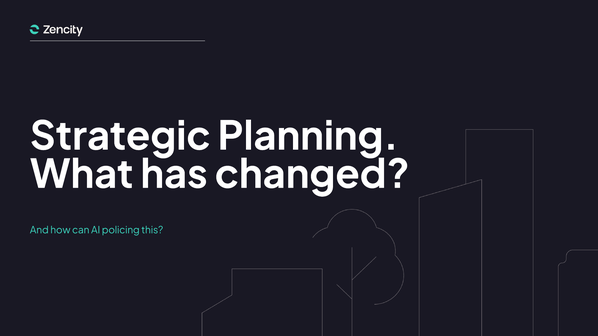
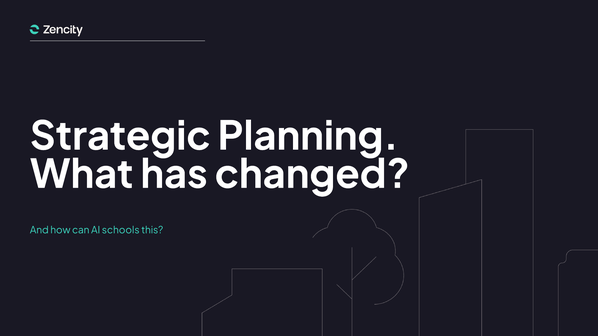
policing: policing -> schools
